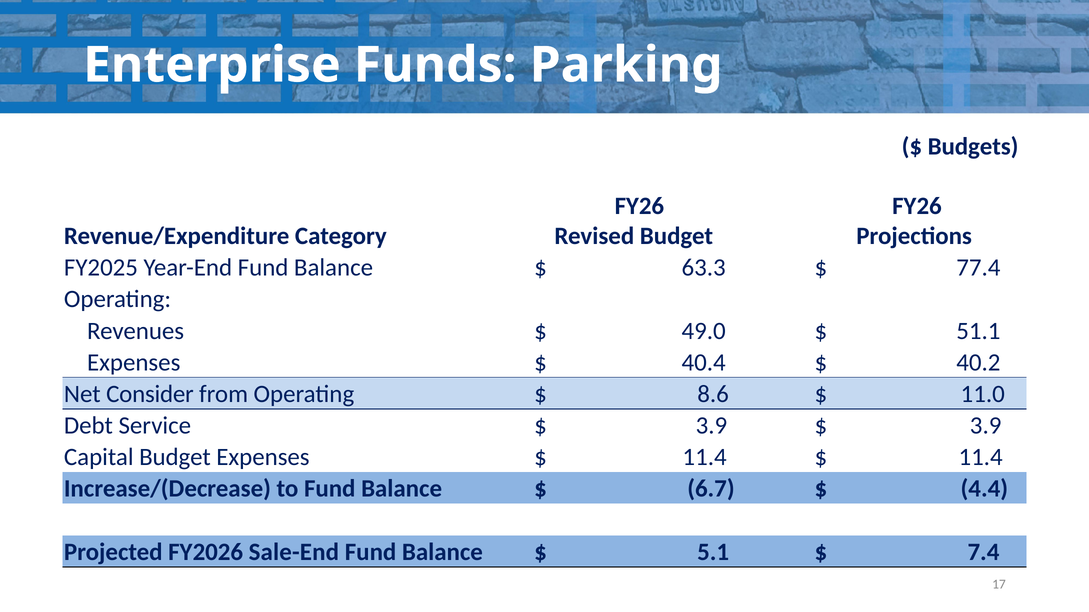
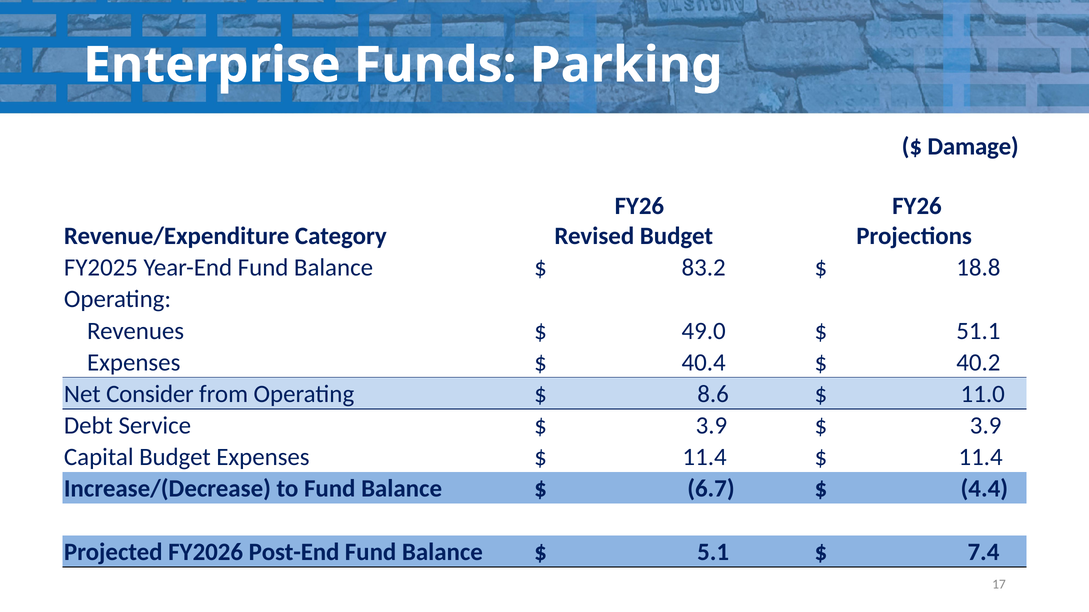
Budgets: Budgets -> Damage
63.3: 63.3 -> 83.2
77.4: 77.4 -> 18.8
Sale-End: Sale-End -> Post-End
